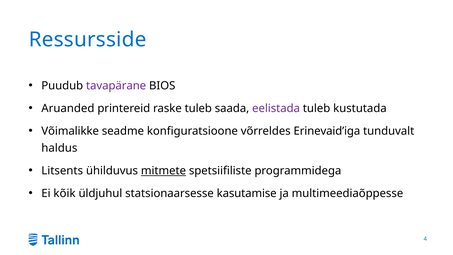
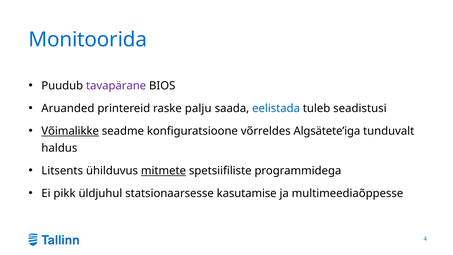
Ressursside: Ressursside -> Monitoorida
raske tuleb: tuleb -> palju
eelistada colour: purple -> blue
kustutada: kustutada -> seadistusi
Võimalikke underline: none -> present
Erinevaid’iga: Erinevaid’iga -> Algsätete’iga
kõik: kõik -> pikk
